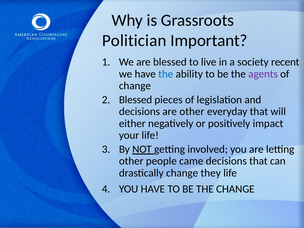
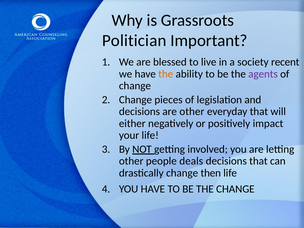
the at (166, 74) colour: blue -> orange
Blessed at (136, 100): Blessed -> Change
came: came -> deals
they: they -> then
